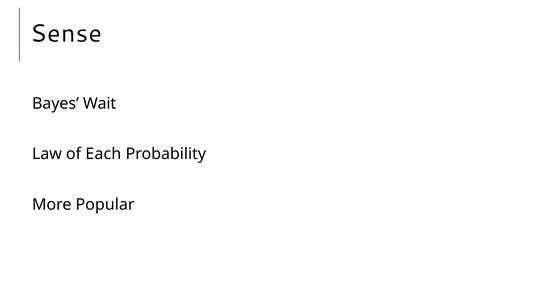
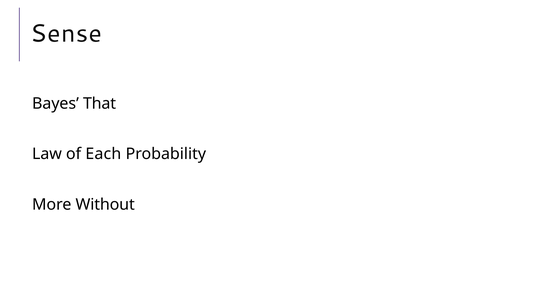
Wait: Wait -> That
Popular: Popular -> Without
